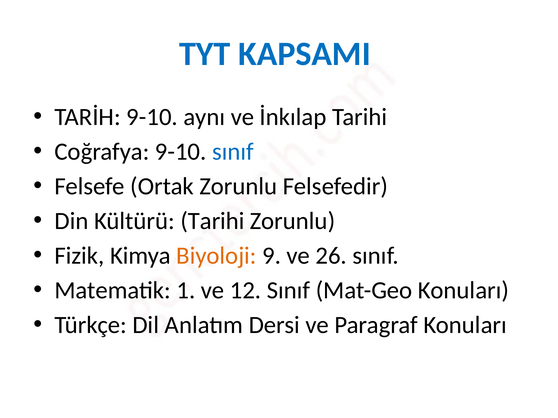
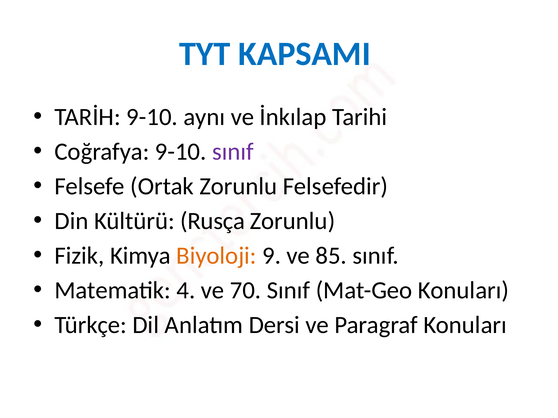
sınıf at (233, 152) colour: blue -> purple
Kültürü Tarihi: Tarihi -> Rusça
26: 26 -> 85
1: 1 -> 4
12: 12 -> 70
